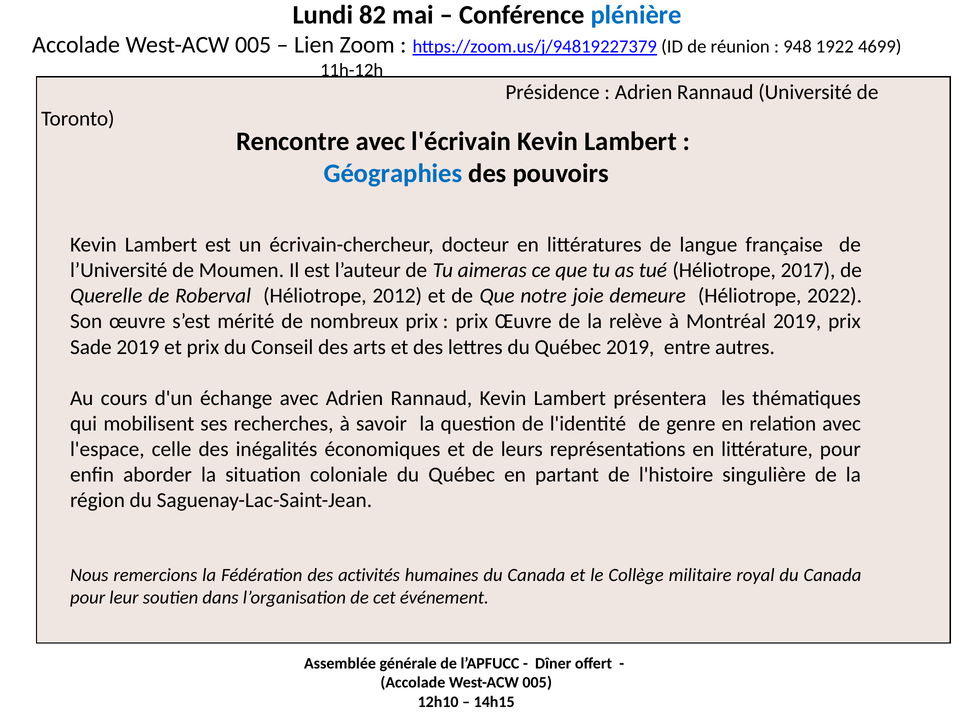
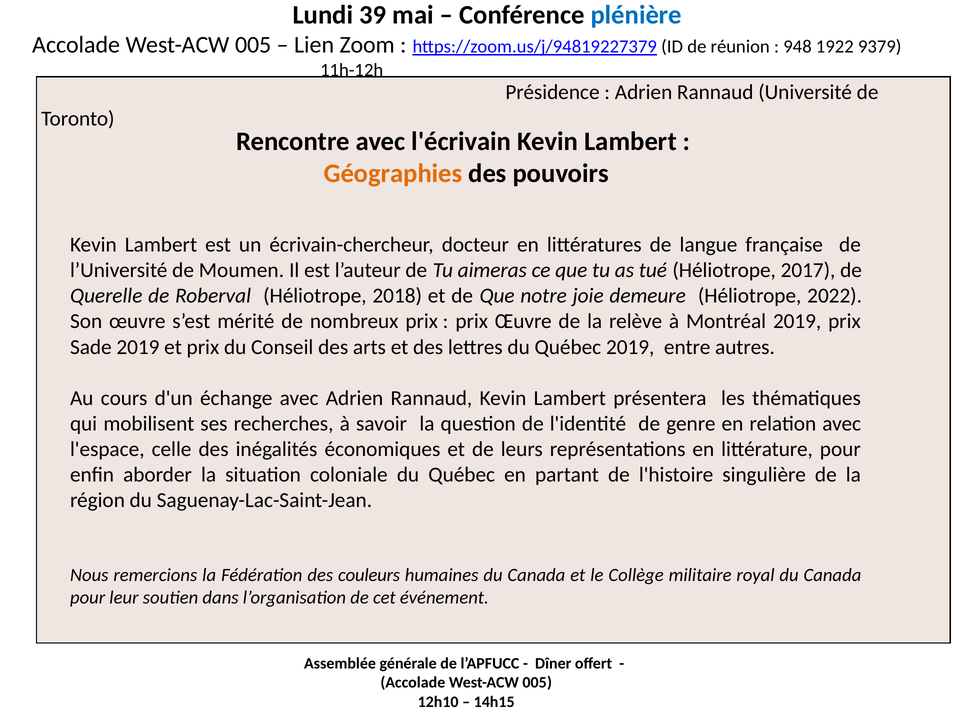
82: 82 -> 39
4699: 4699 -> 9379
Géographies colour: blue -> orange
2012: 2012 -> 2018
activités: activités -> couleurs
